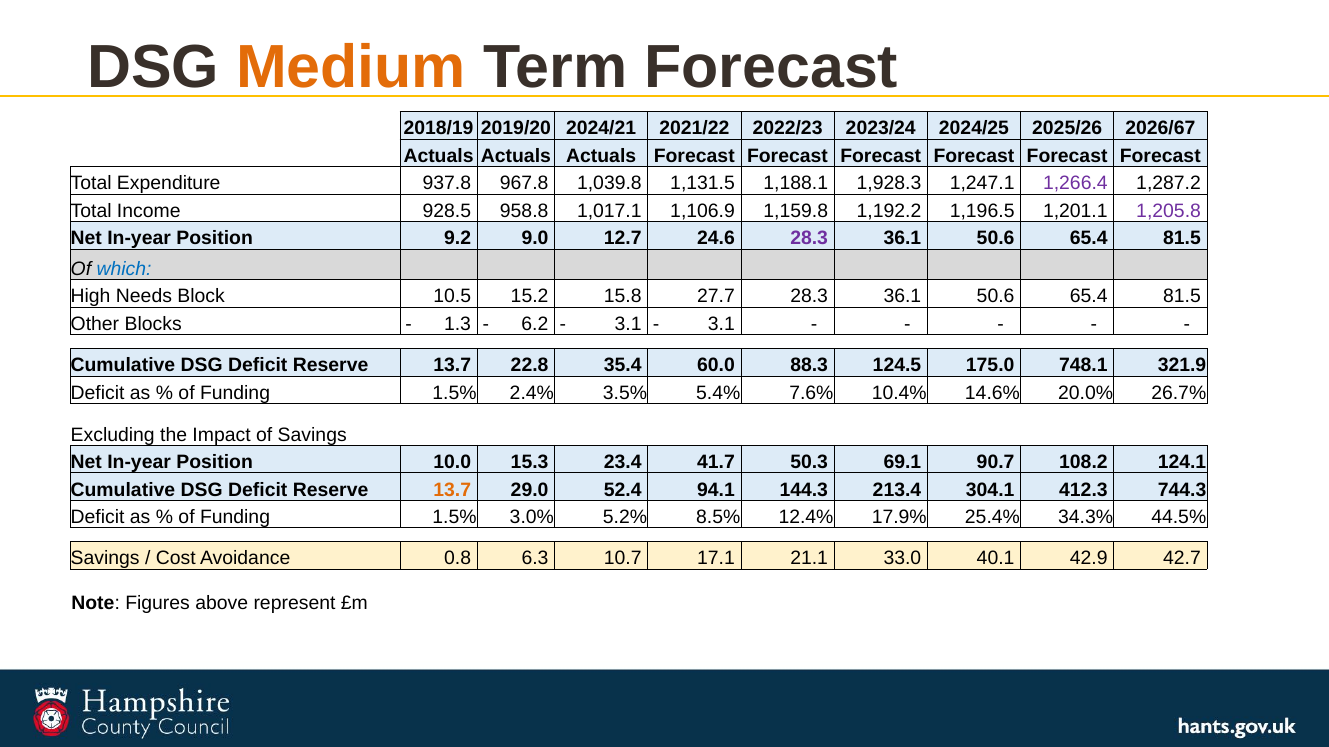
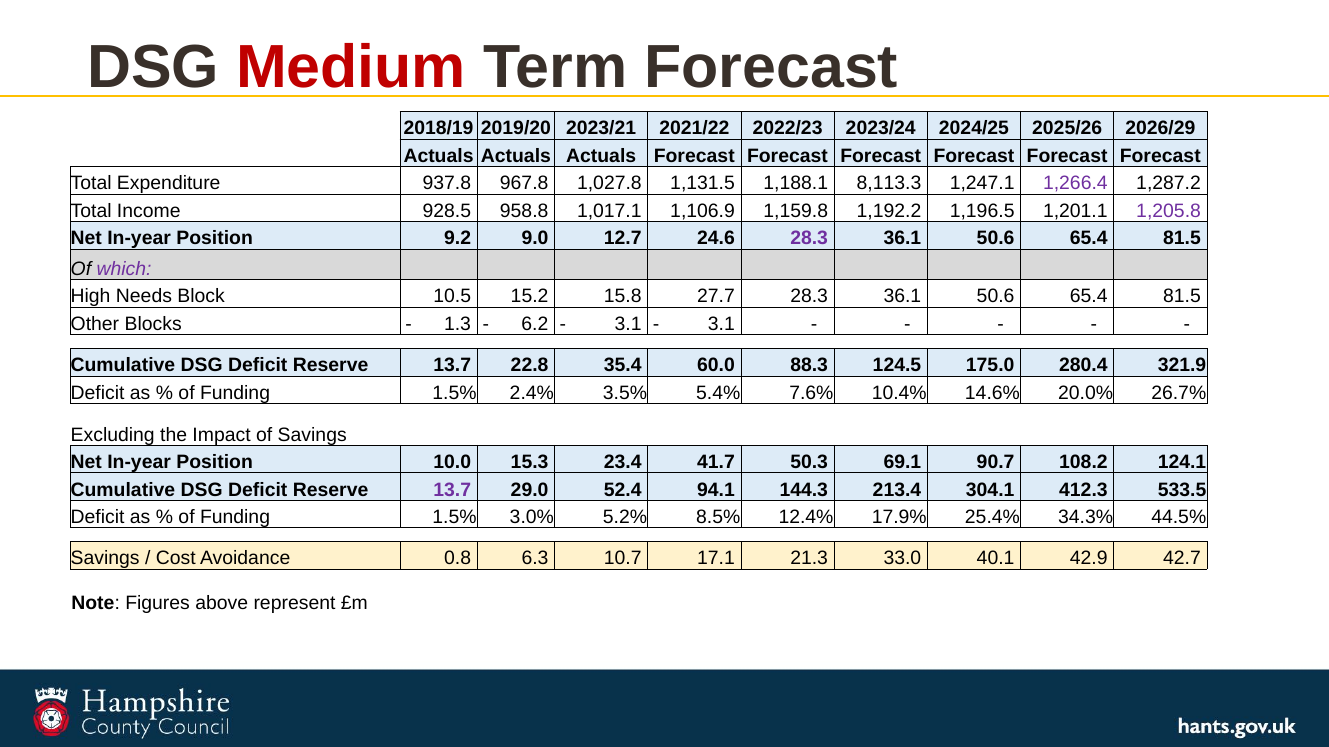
Medium colour: orange -> red
2024/21: 2024/21 -> 2023/21
2026/67: 2026/67 -> 2026/29
1,039.8: 1,039.8 -> 1,027.8
1,928.3: 1,928.3 -> 8,113.3
which colour: blue -> purple
748.1: 748.1 -> 280.4
13.7 at (452, 490) colour: orange -> purple
744.3: 744.3 -> 533.5
21.1: 21.1 -> 21.3
